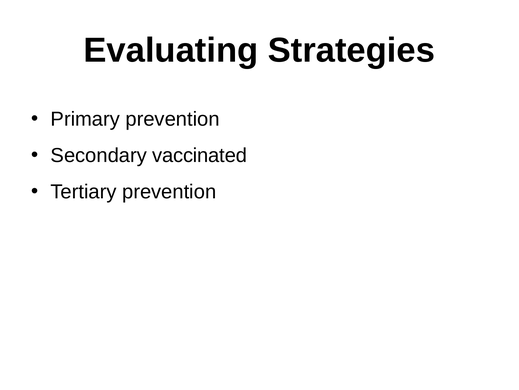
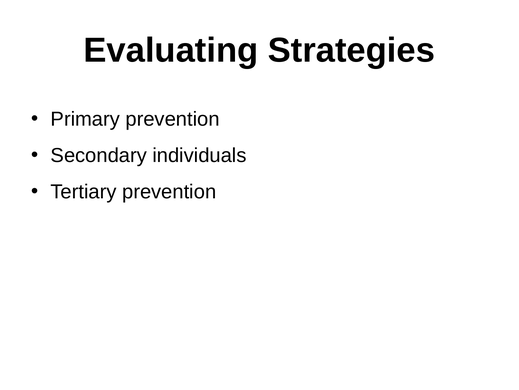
vaccinated: vaccinated -> individuals
